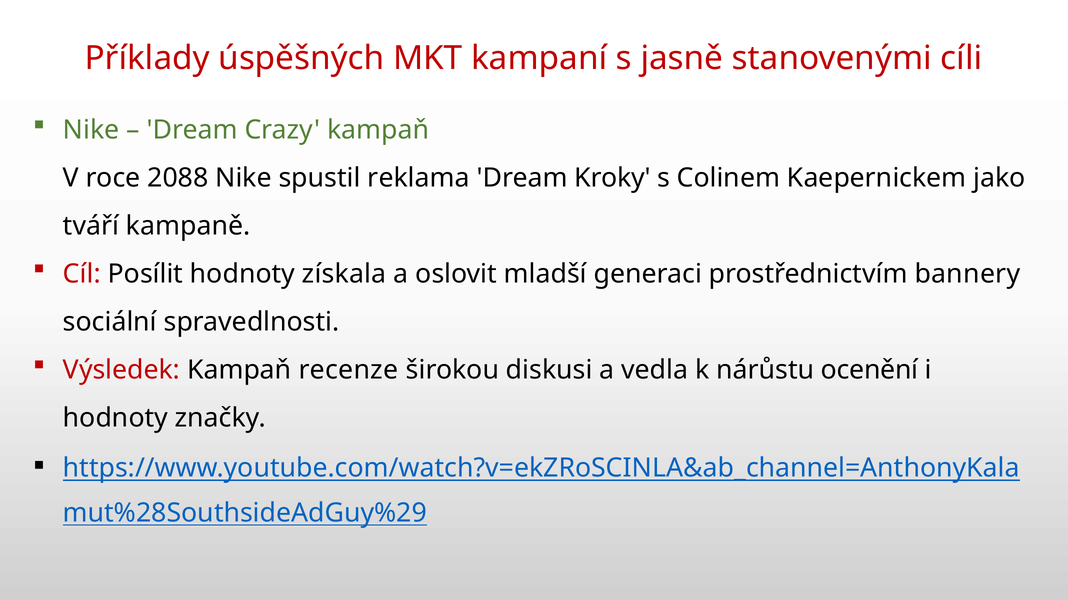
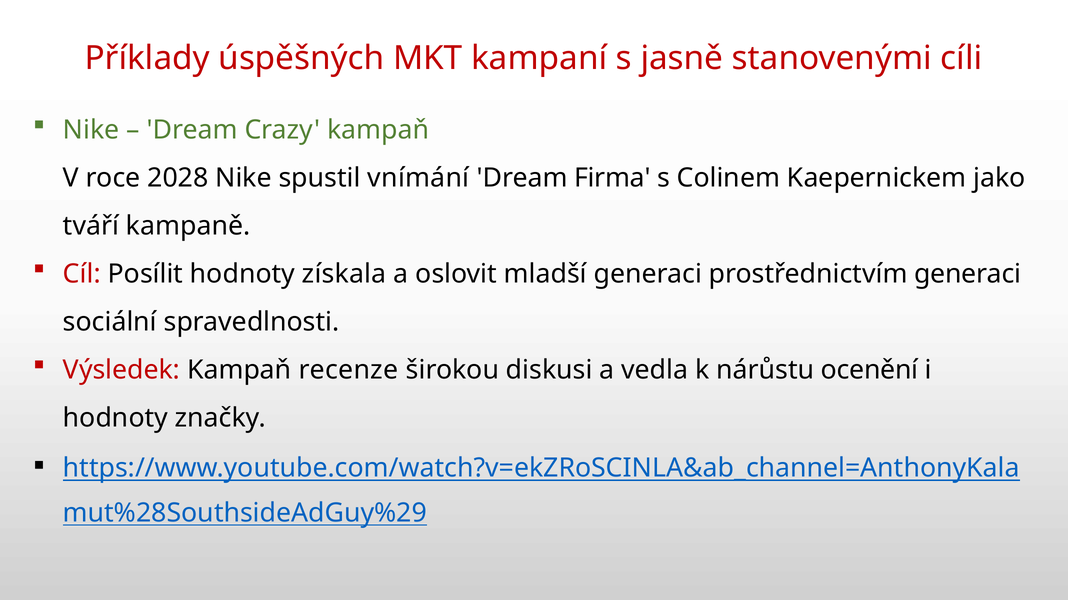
2088: 2088 -> 2028
reklama: reklama -> vnímání
Kroky: Kroky -> Firma
prostřednictvím bannery: bannery -> generaci
